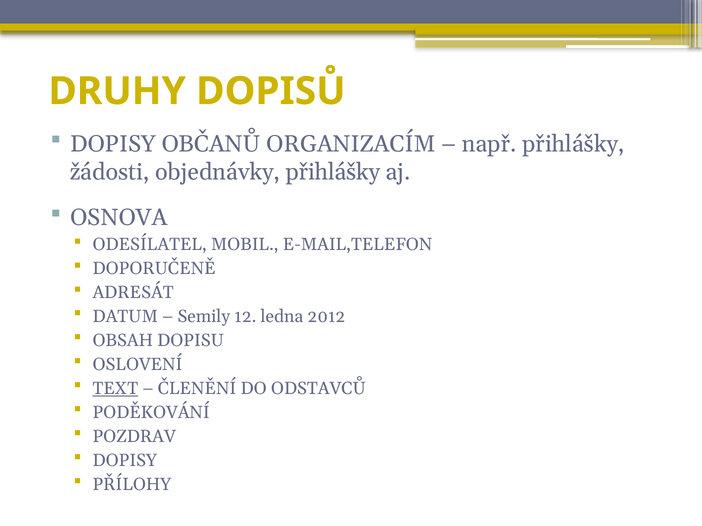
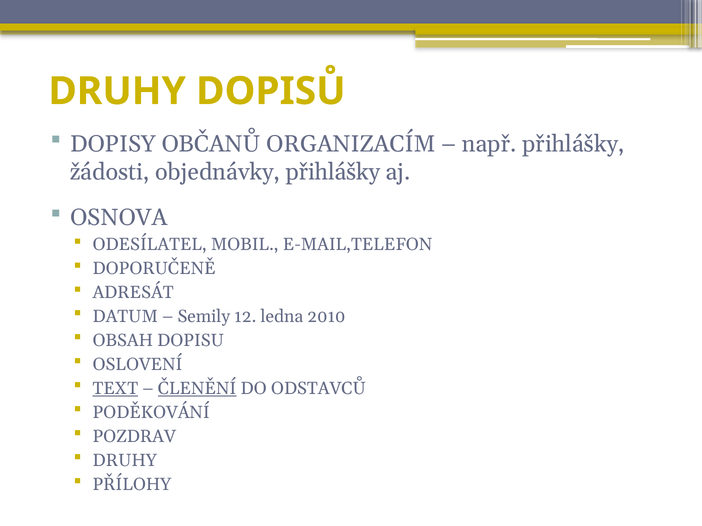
2012: 2012 -> 2010
ČLENĚNÍ underline: none -> present
DOPISY at (125, 461): DOPISY -> DRUHY
